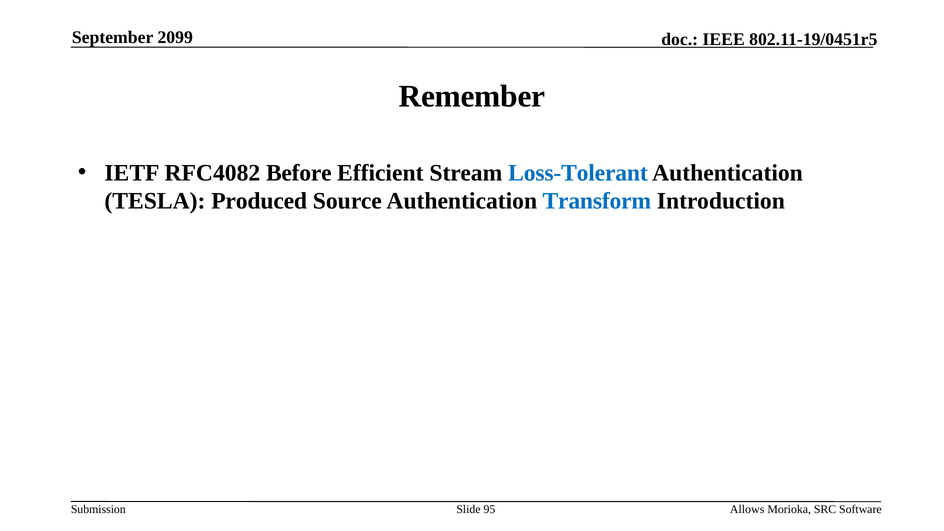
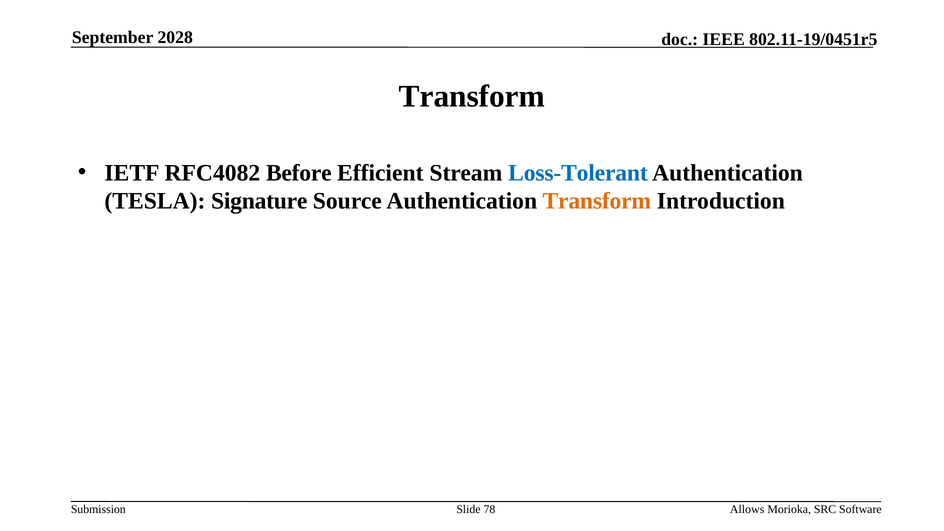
2099: 2099 -> 2028
Remember at (472, 97): Remember -> Transform
Produced: Produced -> Signature
Transform at (597, 201) colour: blue -> orange
95: 95 -> 78
